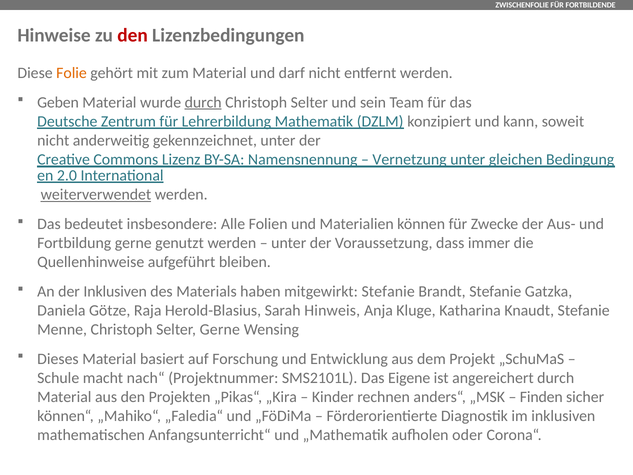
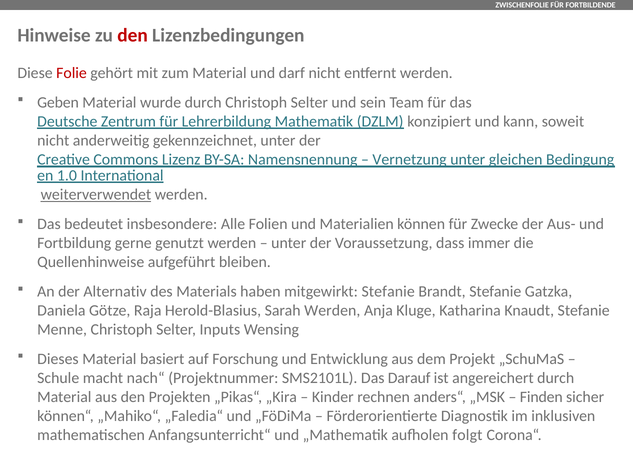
Folie colour: orange -> red
durch at (203, 102) underline: present -> none
2.0: 2.0 -> 1.0
der Inklusiven: Inklusiven -> Alternativ
Sarah Hinweis: Hinweis -> Werden
Selter Gerne: Gerne -> Inputs
Eigene: Eigene -> Darauf
oder: oder -> folgt
